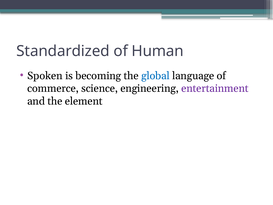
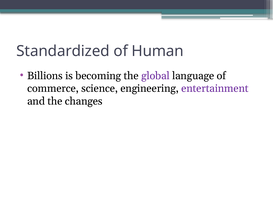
Spoken: Spoken -> Billions
global colour: blue -> purple
element: element -> changes
